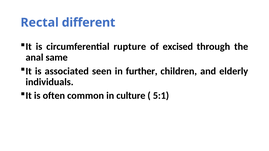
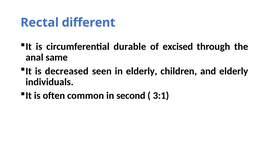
rupture: rupture -> durable
associated: associated -> decreased
in further: further -> elderly
culture: culture -> second
5:1: 5:1 -> 3:1
